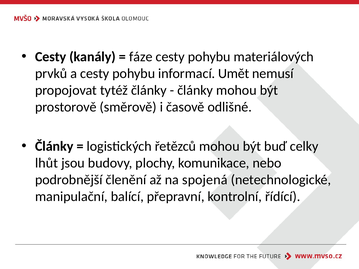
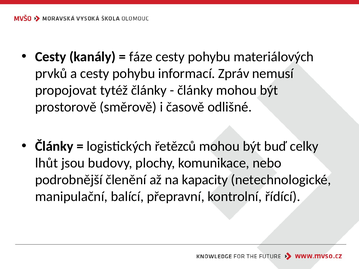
Umět: Umět -> Zpráv
spojená: spojená -> kapacity
